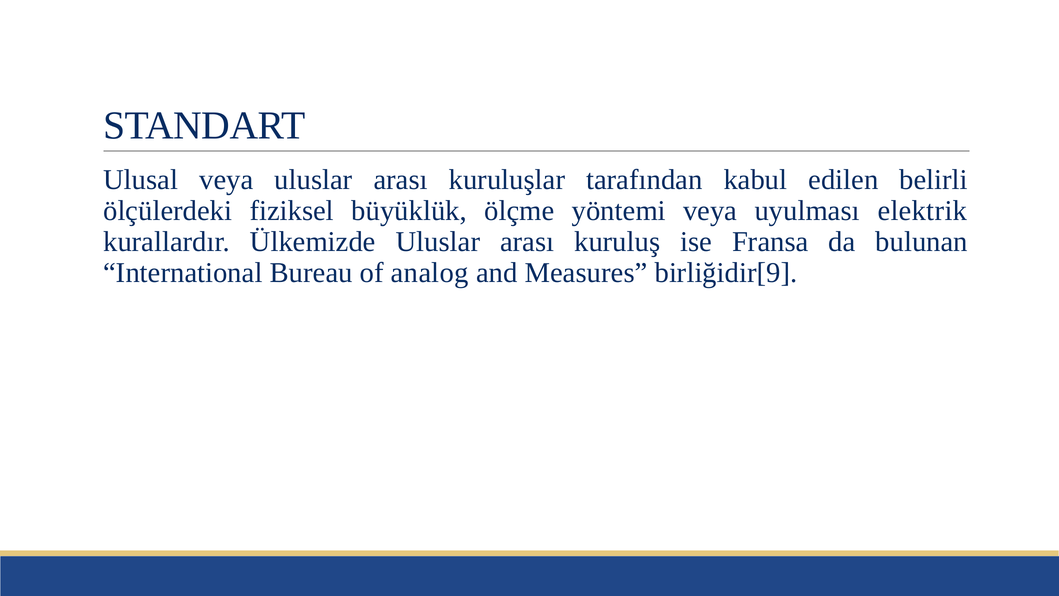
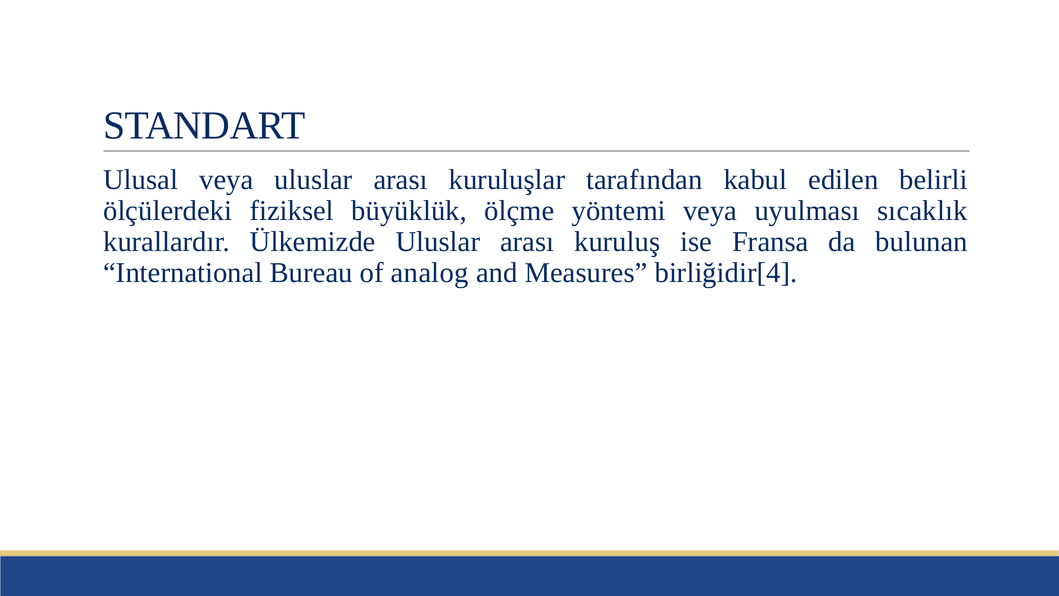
elektrik: elektrik -> sıcaklık
birliğidir[9: birliğidir[9 -> birliğidir[4
